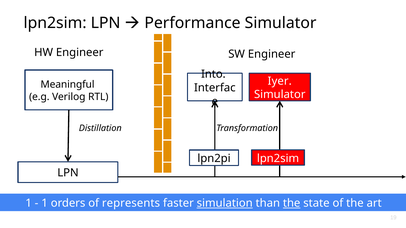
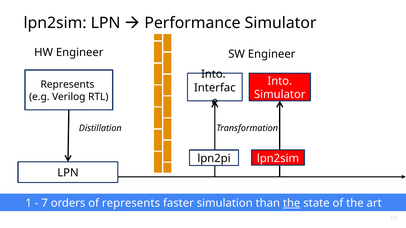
Iyer at (280, 81): Iyer -> Into
Meaningful at (67, 85): Meaningful -> Represents
1 at (45, 203): 1 -> 7
simulation underline: present -> none
